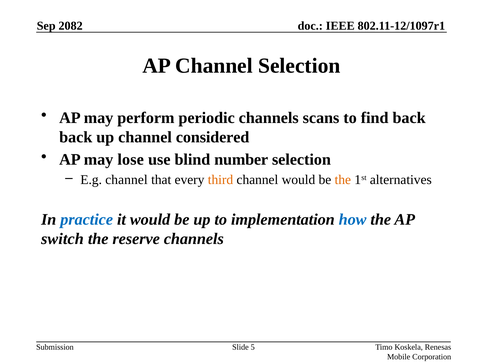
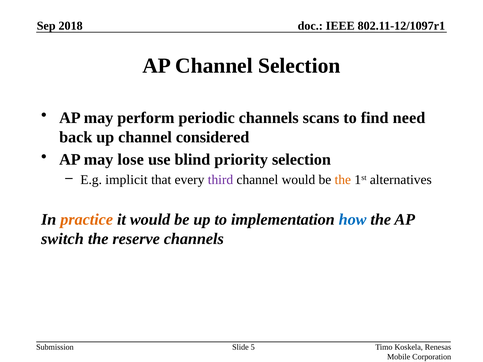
2082: 2082 -> 2018
find back: back -> need
number: number -> priority
E.g channel: channel -> implicit
third colour: orange -> purple
practice colour: blue -> orange
